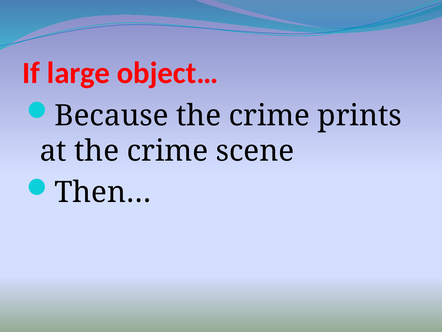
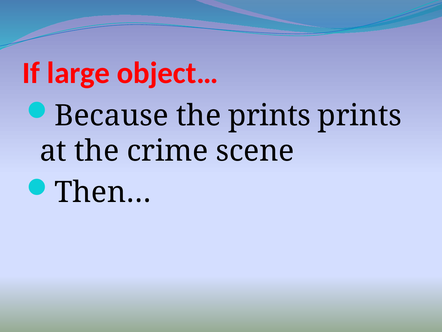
crime at (269, 115): crime -> prints
